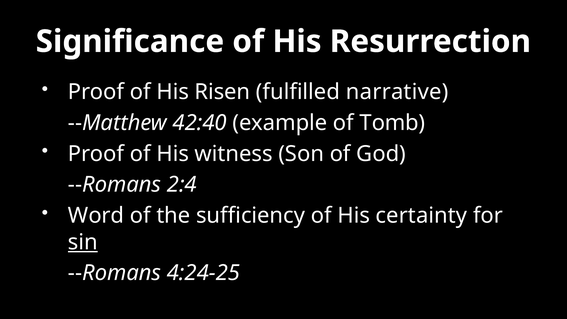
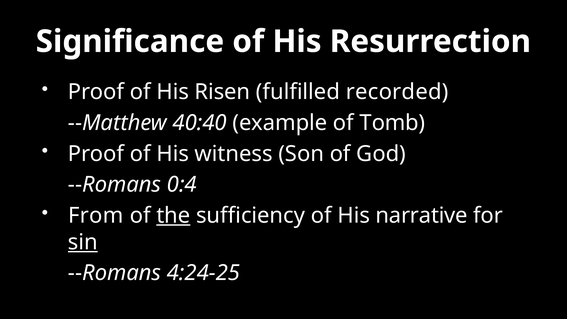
narrative: narrative -> recorded
42:40: 42:40 -> 40:40
2:4: 2:4 -> 0:4
Word: Word -> From
the underline: none -> present
certainty: certainty -> narrative
